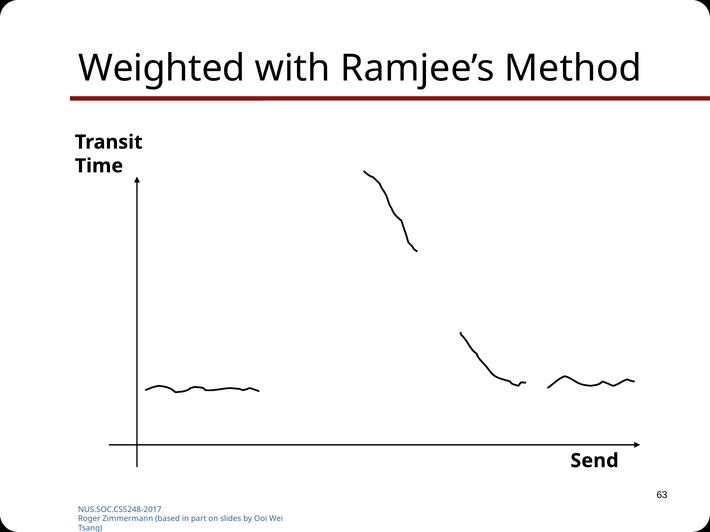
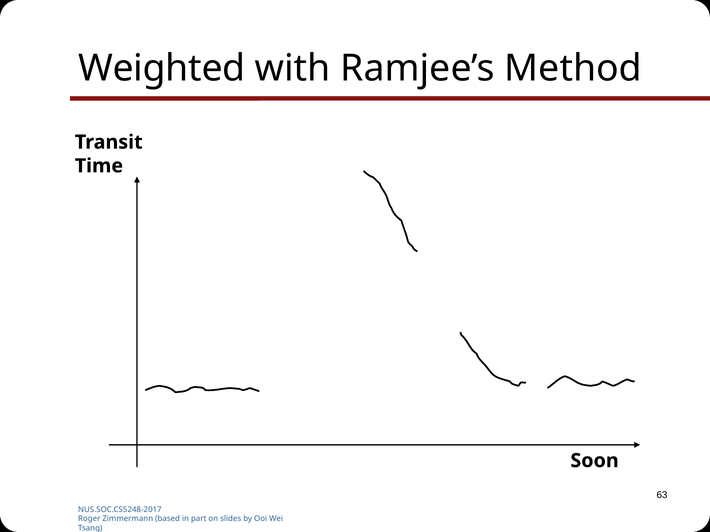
Send: Send -> Soon
